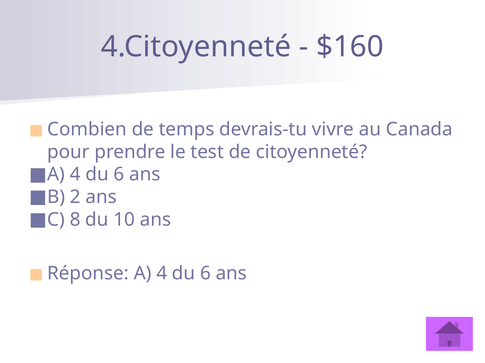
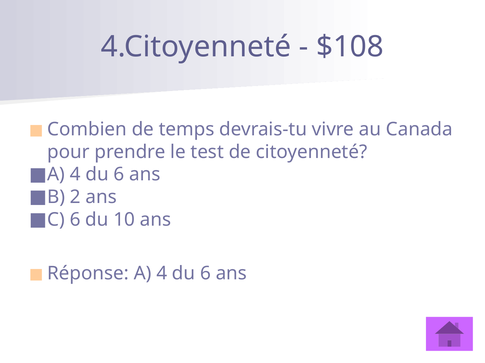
$160: $160 -> $108
C 8: 8 -> 6
